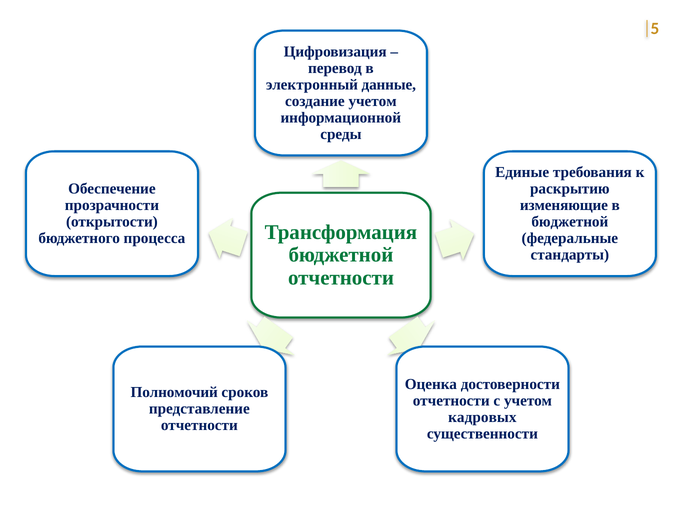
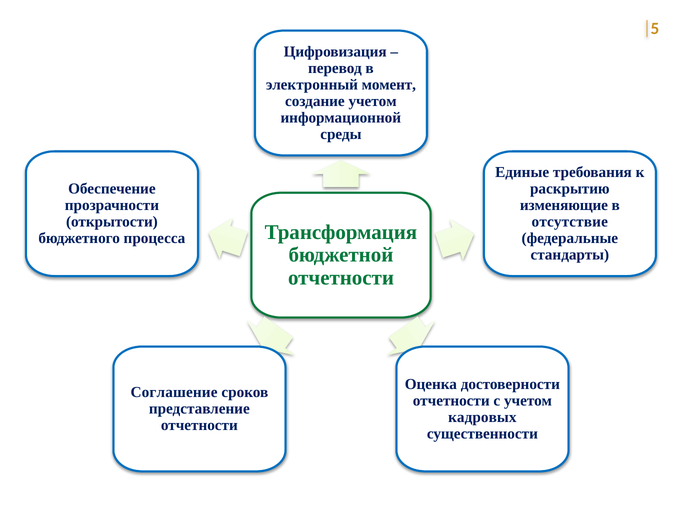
данные: данные -> момент
бюджетной at (570, 222): бюджетной -> отсутствие
Полномочий: Полномочий -> Соглашение
